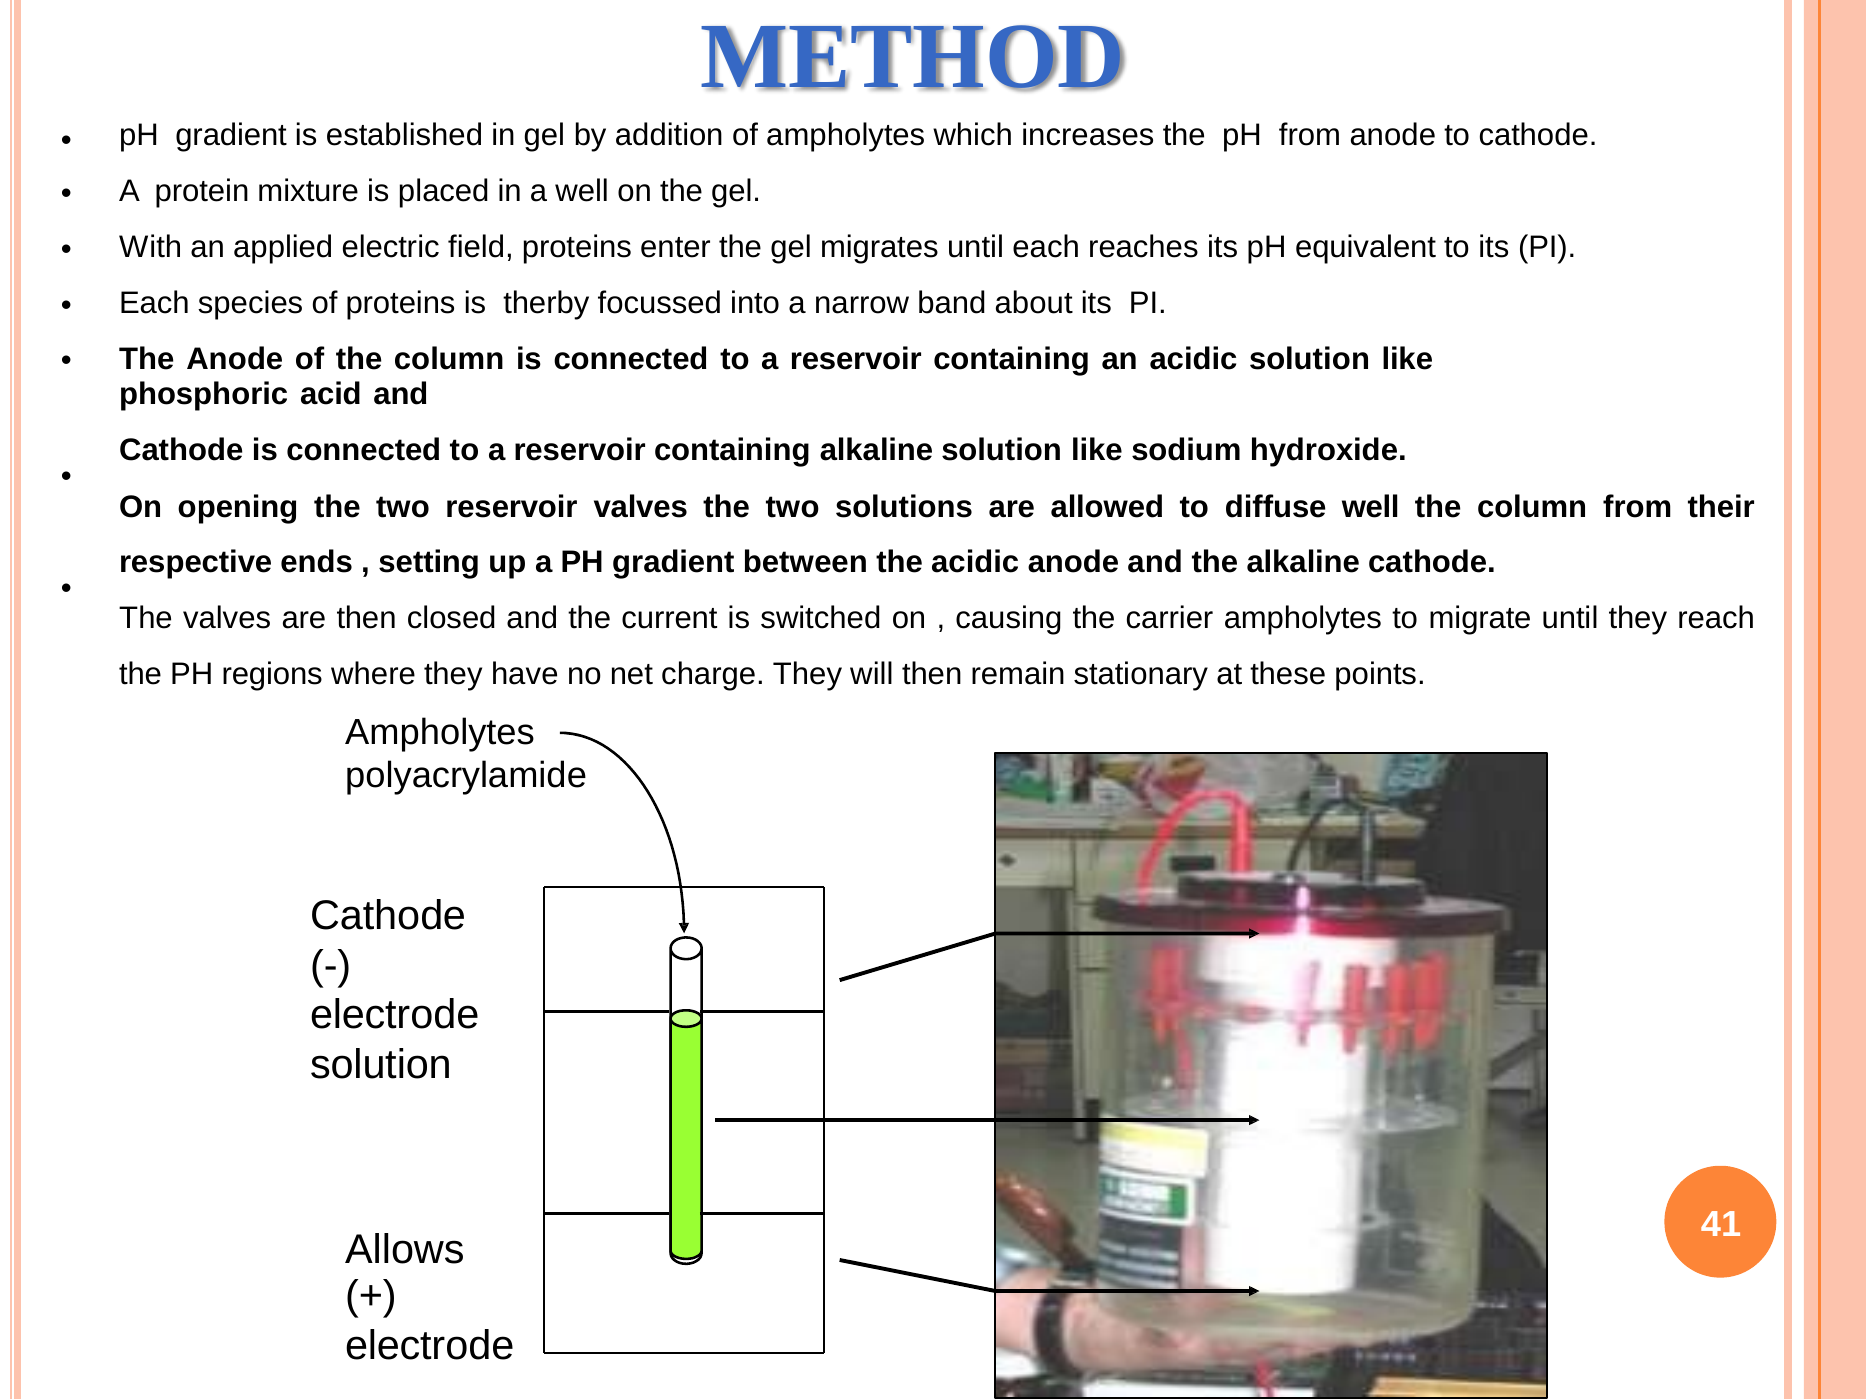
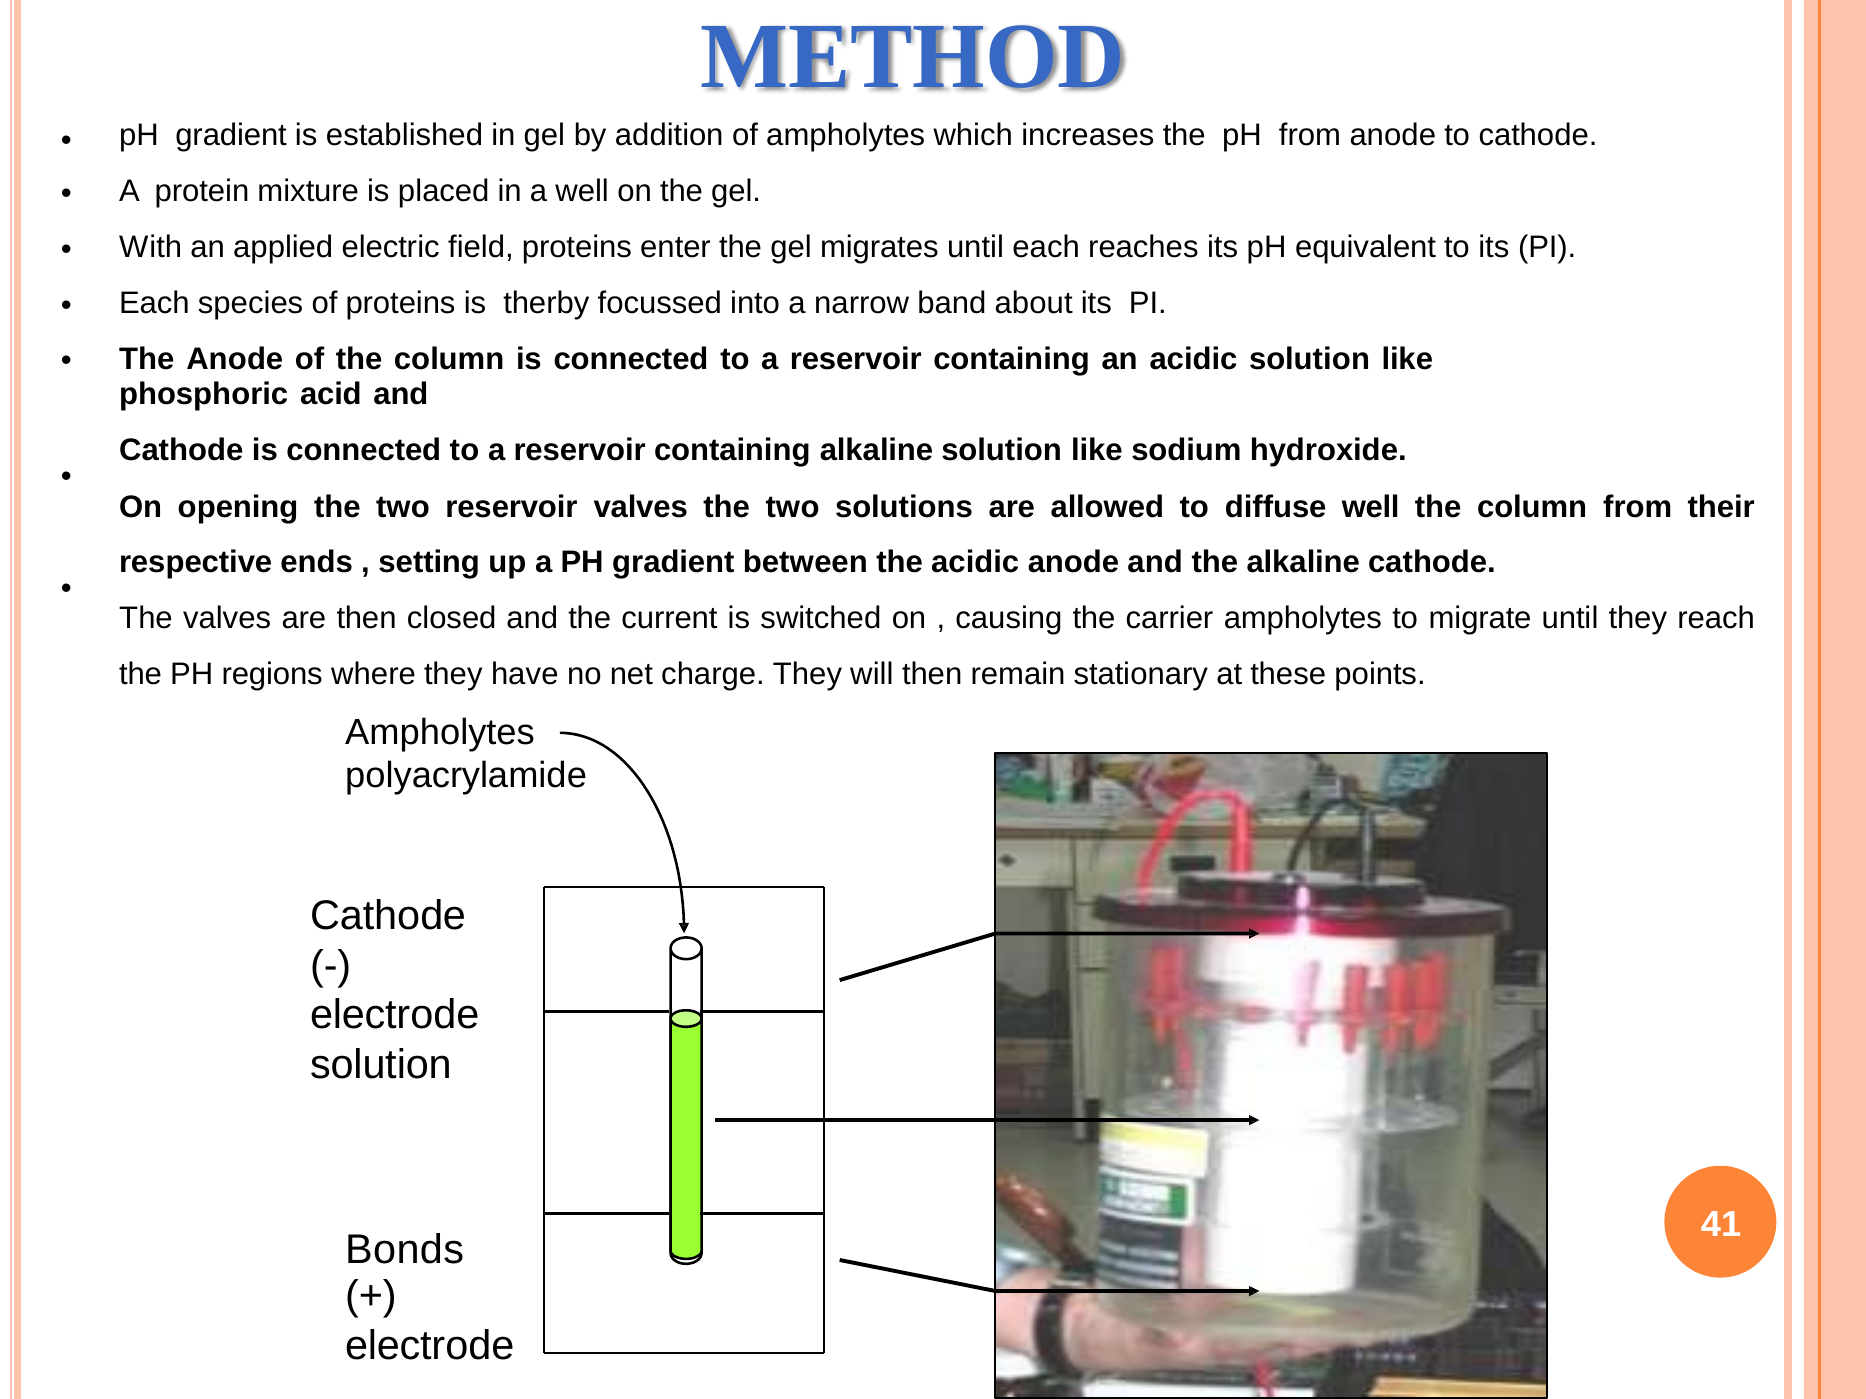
Allows: Allows -> Bonds
